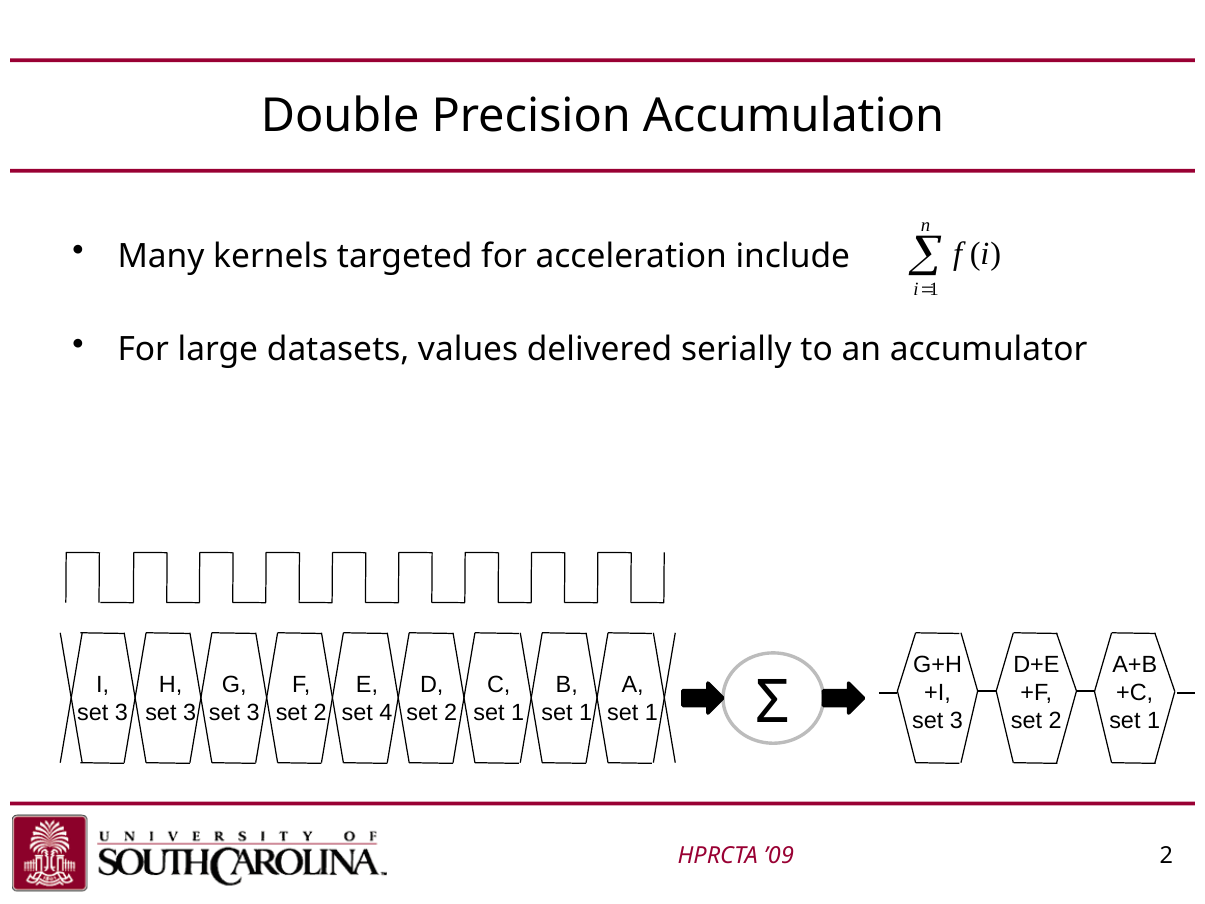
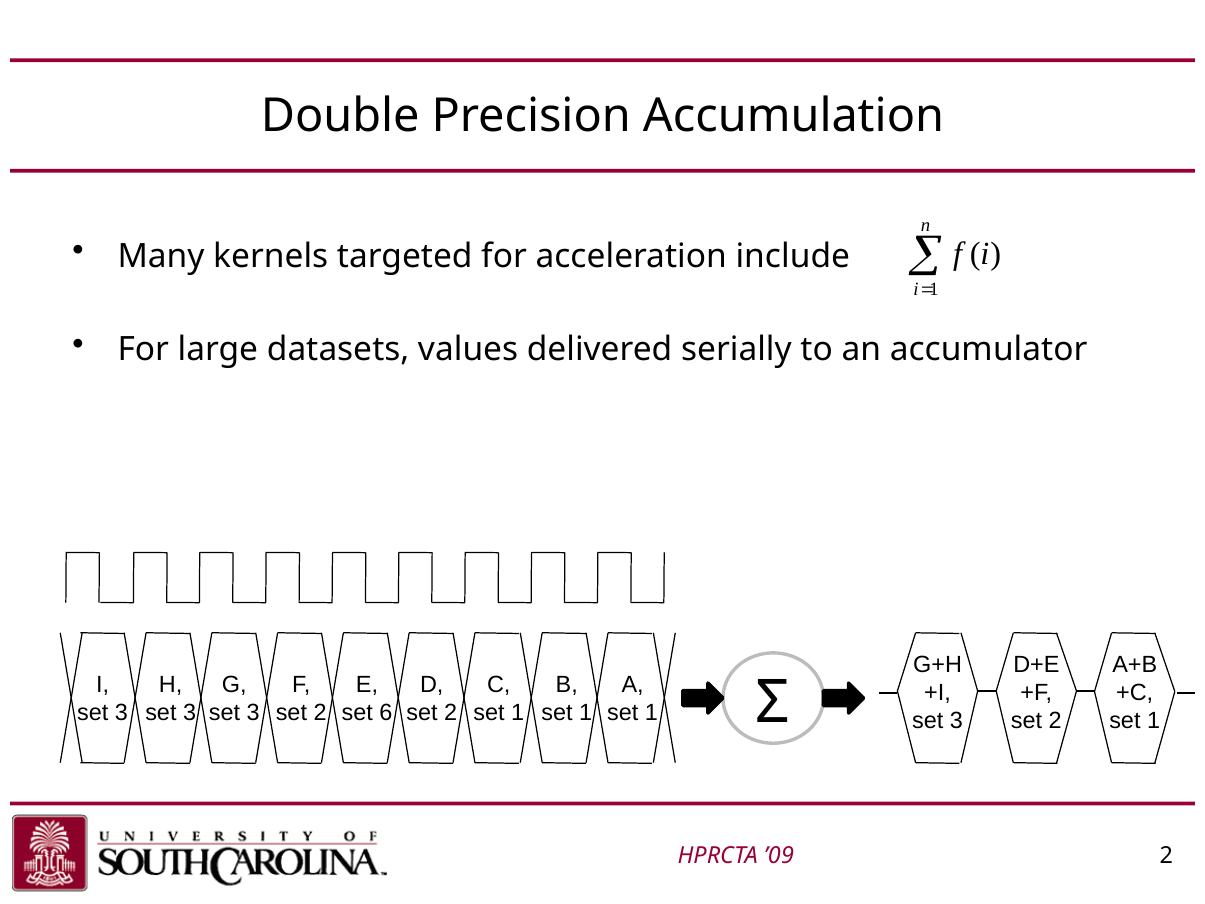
4: 4 -> 6
